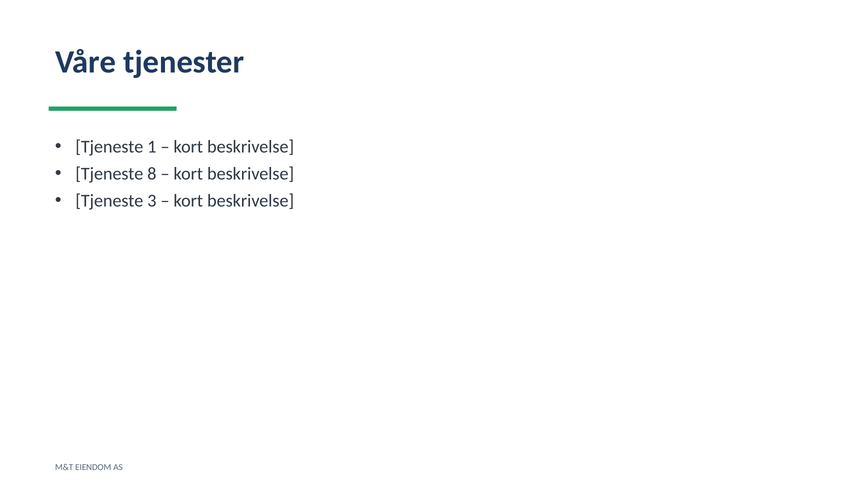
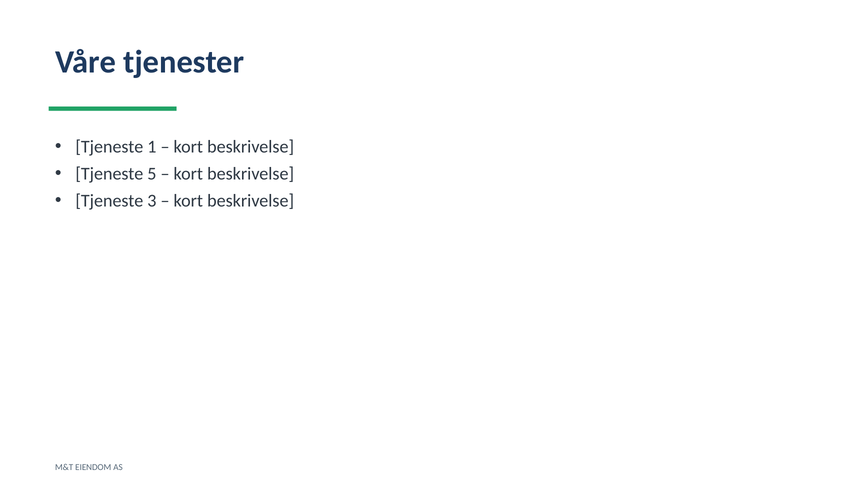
8: 8 -> 5
